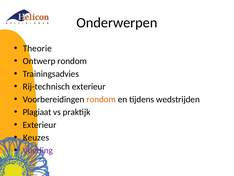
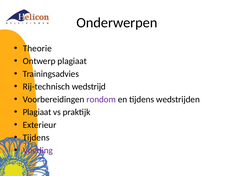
Ontwerp rondom: rondom -> plagiaat
Rij-technisch exterieur: exterieur -> wedstrijd
rondom at (101, 99) colour: orange -> purple
Keuzes at (36, 137): Keuzes -> Tijdens
